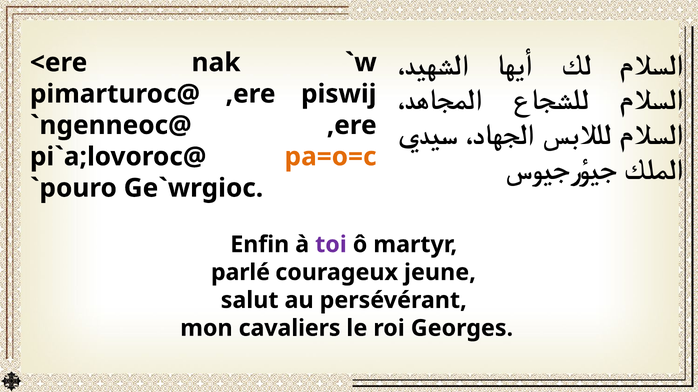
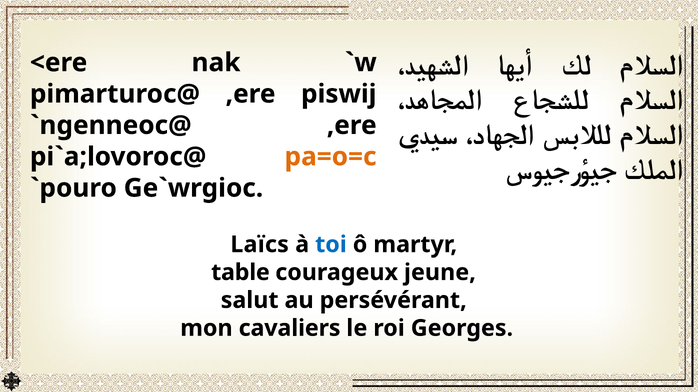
Enfin: Enfin -> Laïcs
toi colour: purple -> blue
parlé: parlé -> table
